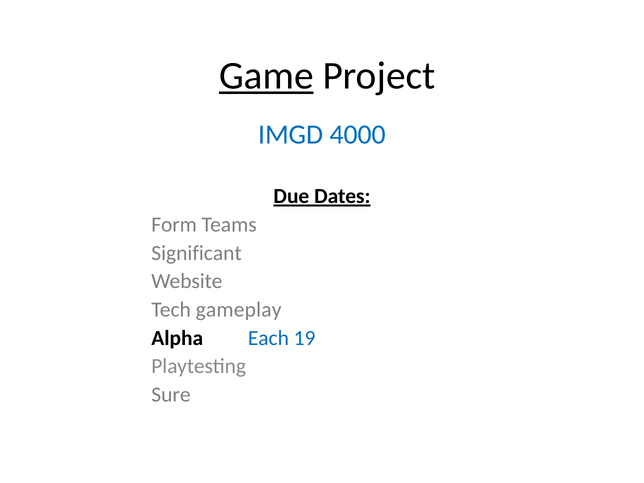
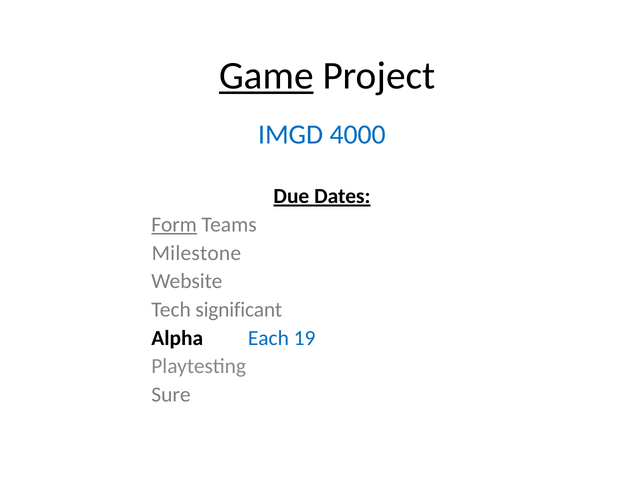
Form underline: none -> present
Significant: Significant -> Milestone
gameplay: gameplay -> significant
